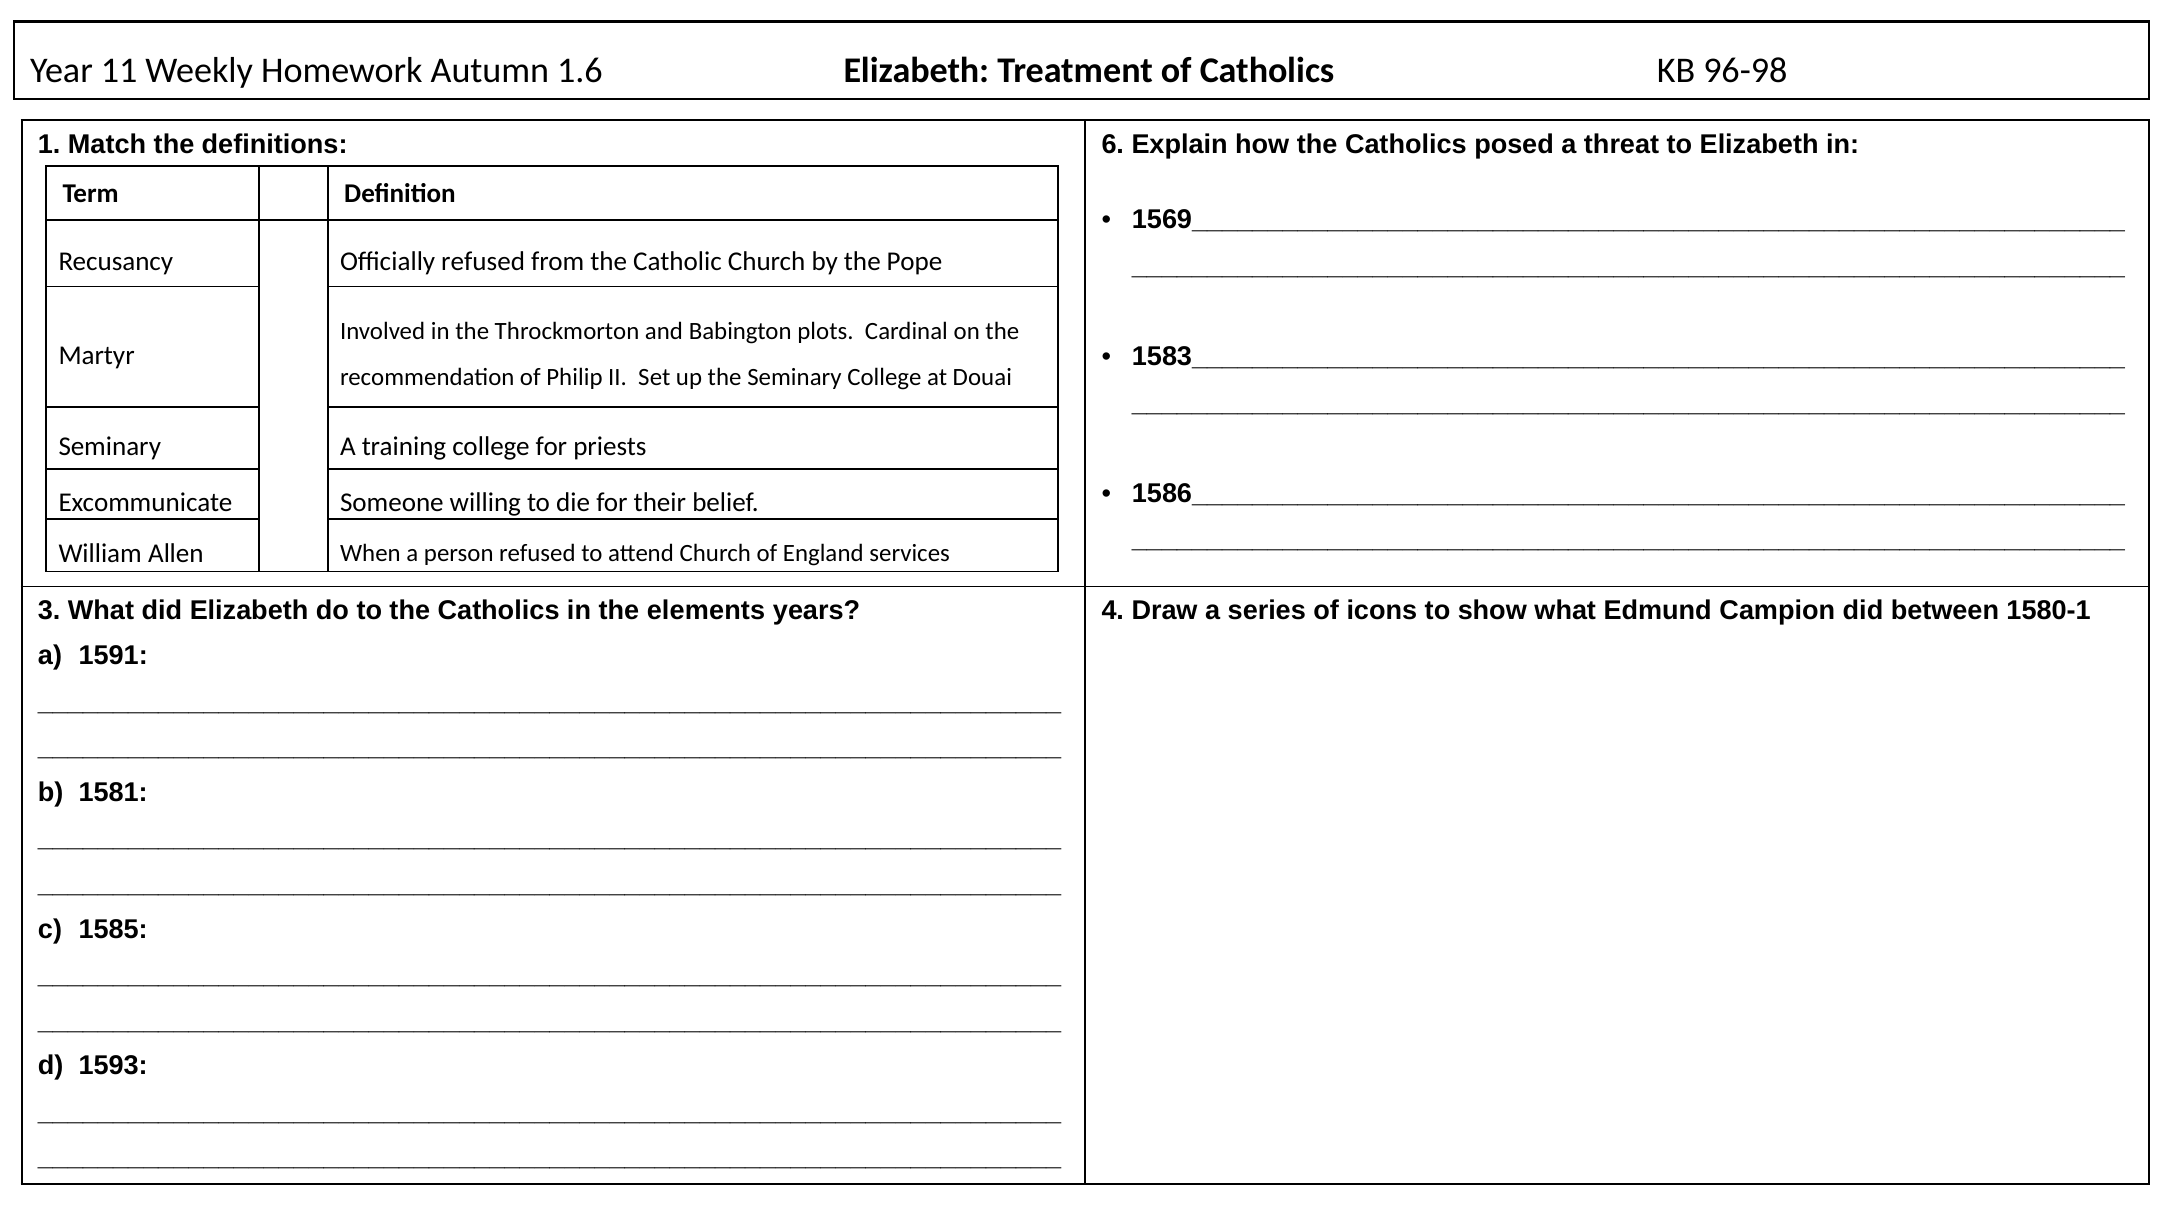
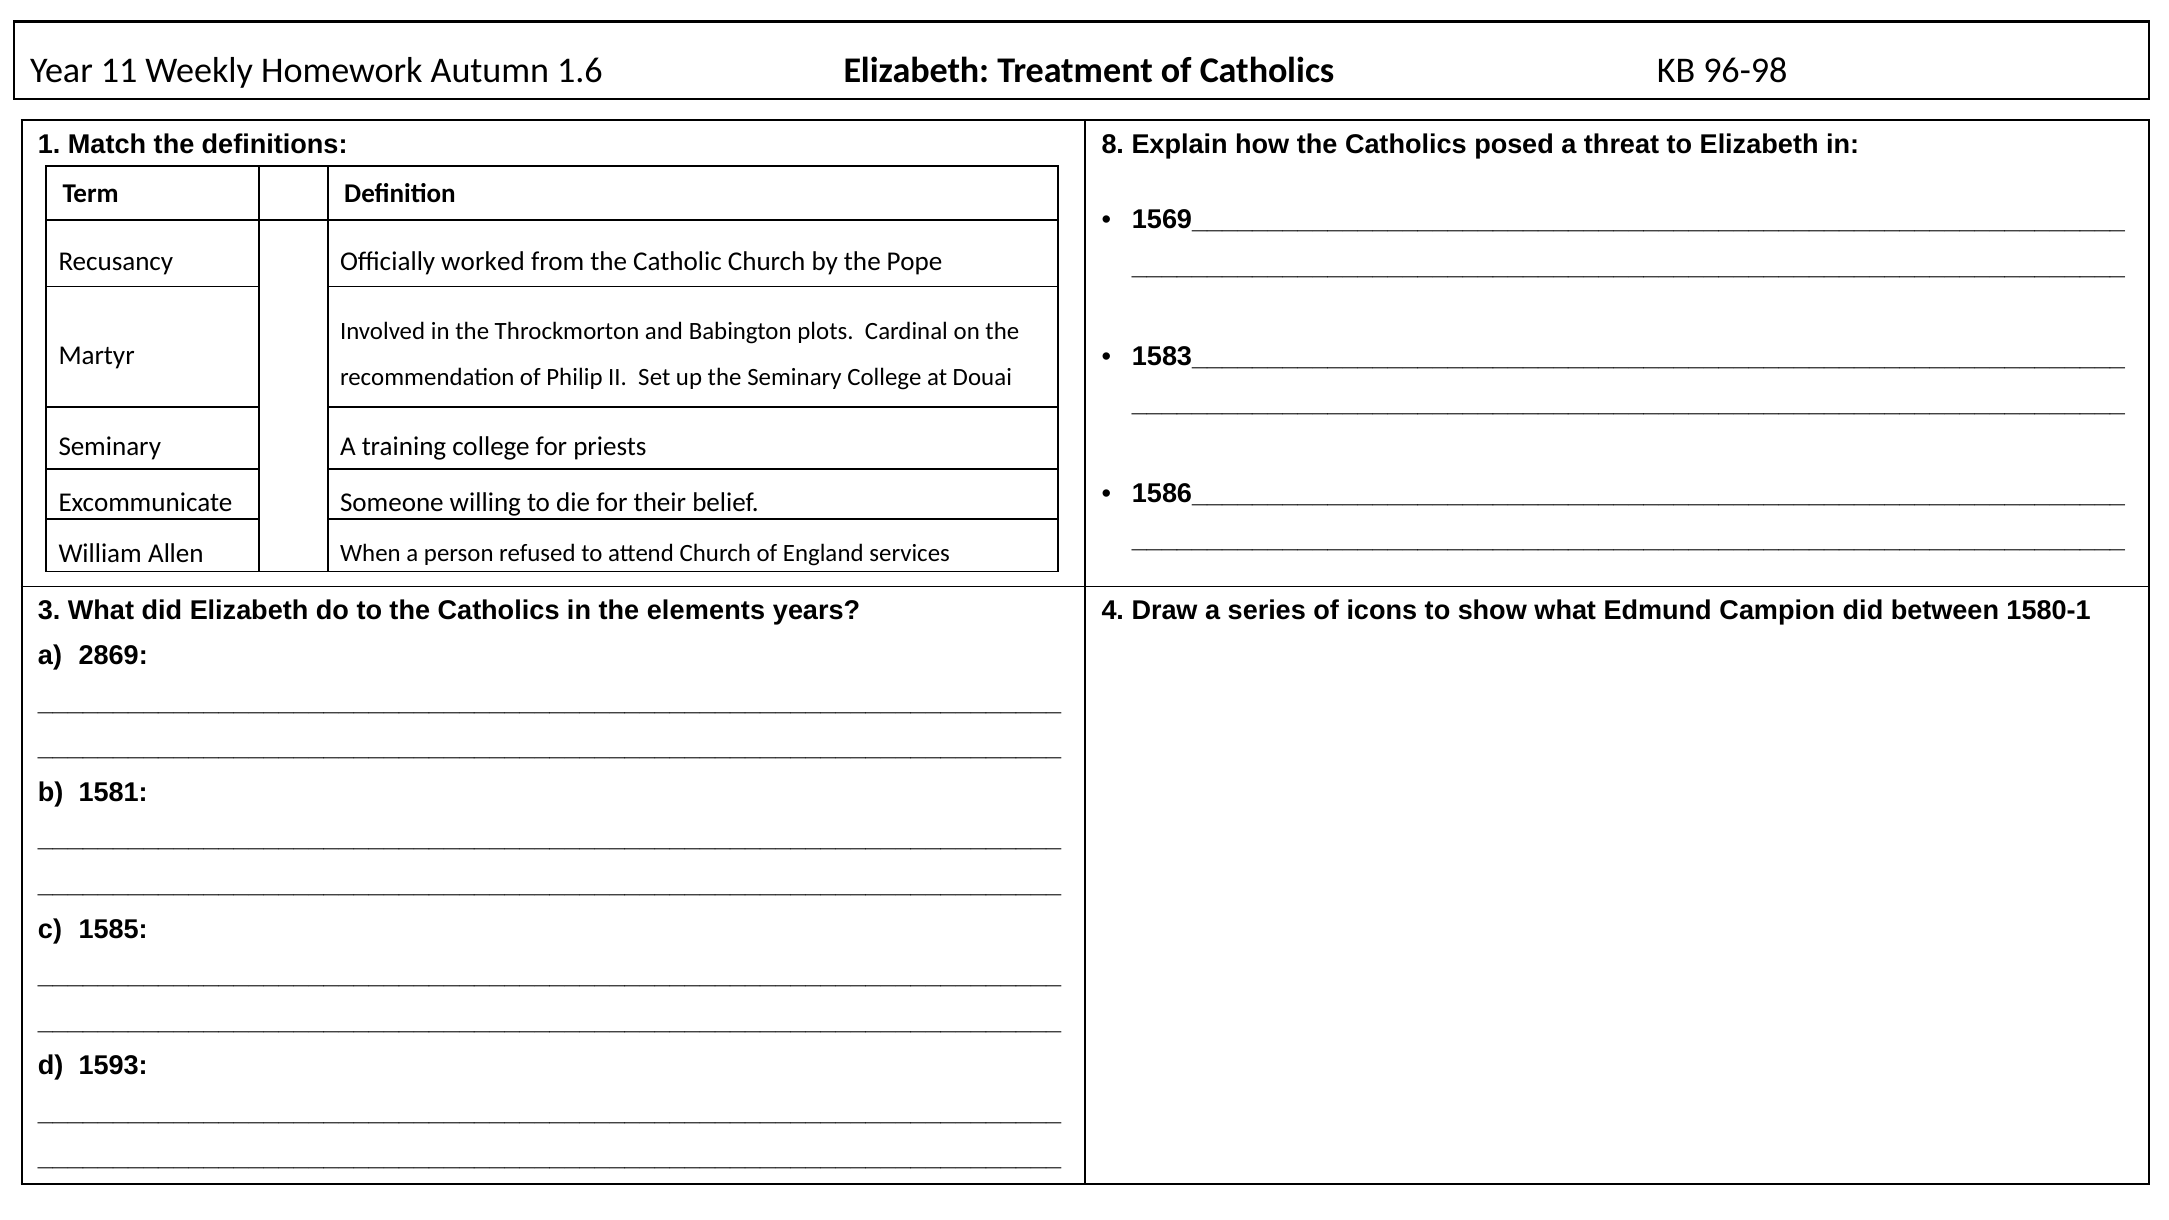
6: 6 -> 8
Officially refused: refused -> worked
1591: 1591 -> 2869
